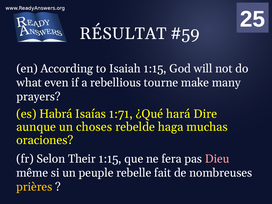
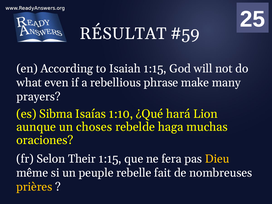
tourne: tourne -> phrase
Habrá: Habrá -> Sibma
1:71: 1:71 -> 1:10
Dire: Dire -> Lion
Dieu colour: pink -> yellow
